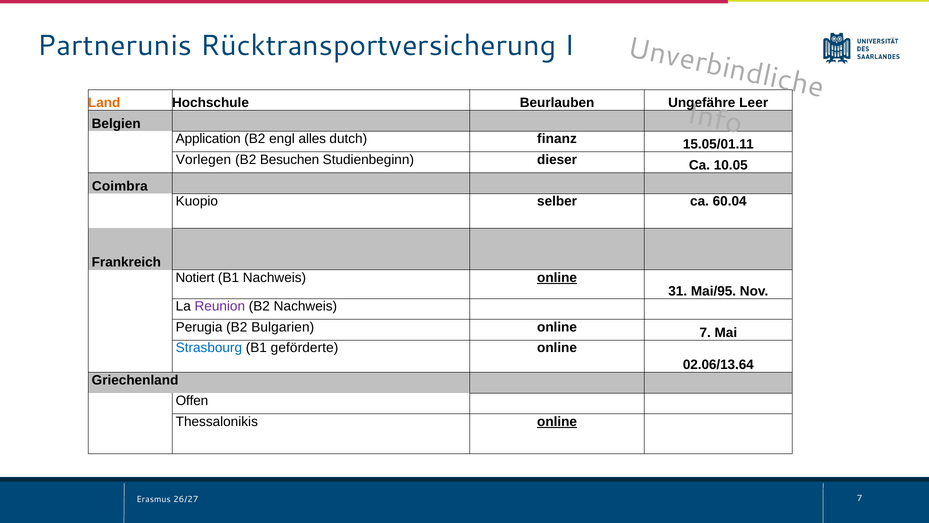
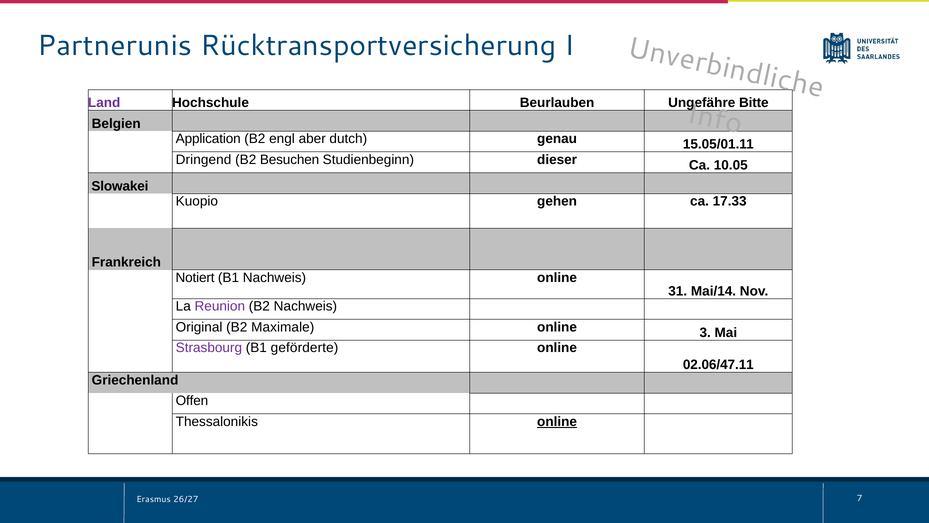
Land colour: orange -> purple
Leer: Leer -> Bitte
alles: alles -> aber
finanz: finanz -> genau
Vorlegen: Vorlegen -> Dringend
Coimbra: Coimbra -> Slowakei
selber: selber -> gehen
60.04: 60.04 -> 17.33
online at (557, 277) underline: present -> none
Mai/95: Mai/95 -> Mai/14
Perugia: Perugia -> Original
Bulgarien: Bulgarien -> Maximale
online 7: 7 -> 3
Strasbourg colour: blue -> purple
02.06/13.64: 02.06/13.64 -> 02.06/47.11
